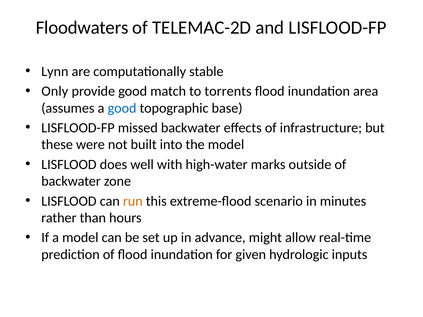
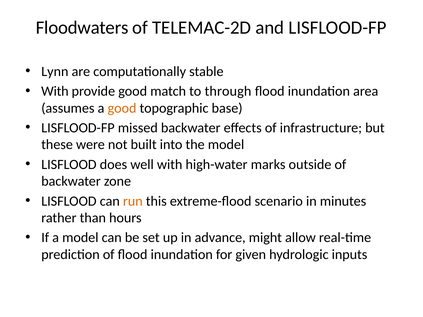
Only at (55, 91): Only -> With
torrents: torrents -> through
good at (122, 108) colour: blue -> orange
